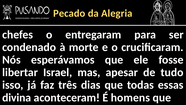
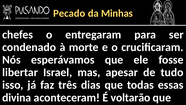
Alegria: Alegria -> Minhas
homens: homens -> voltarão
